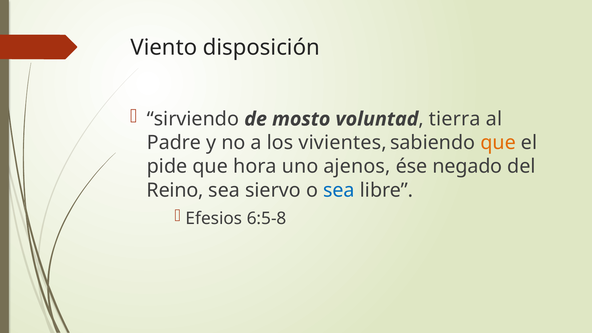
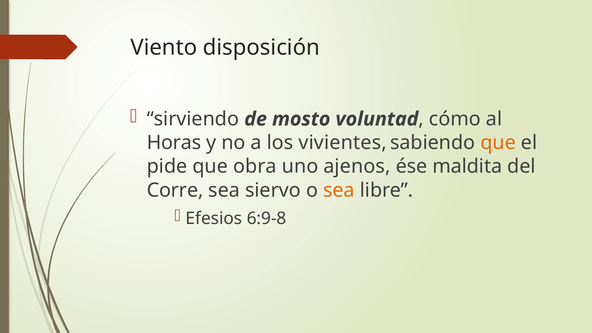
tierra: tierra -> cómo
Padre: Padre -> Horas
hora: hora -> obra
negado: negado -> maldita
Reino: Reino -> Corre
sea at (339, 190) colour: blue -> orange
6:5-8: 6:5-8 -> 6:9-8
